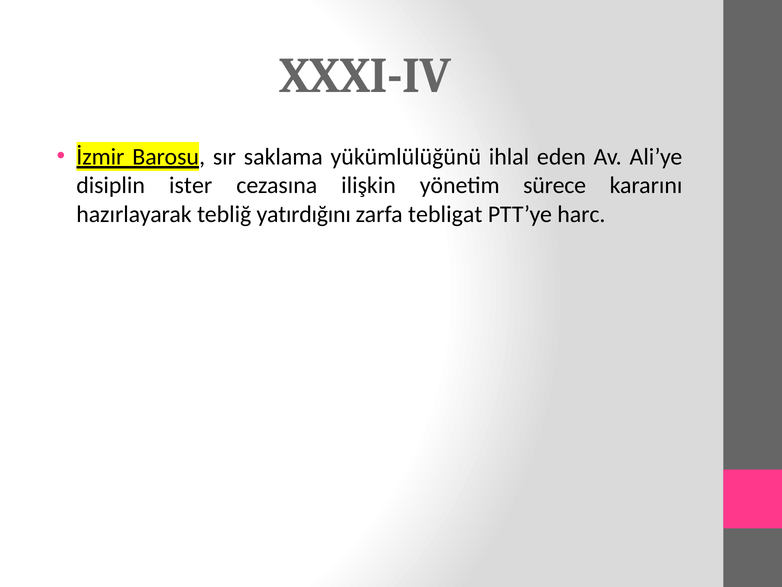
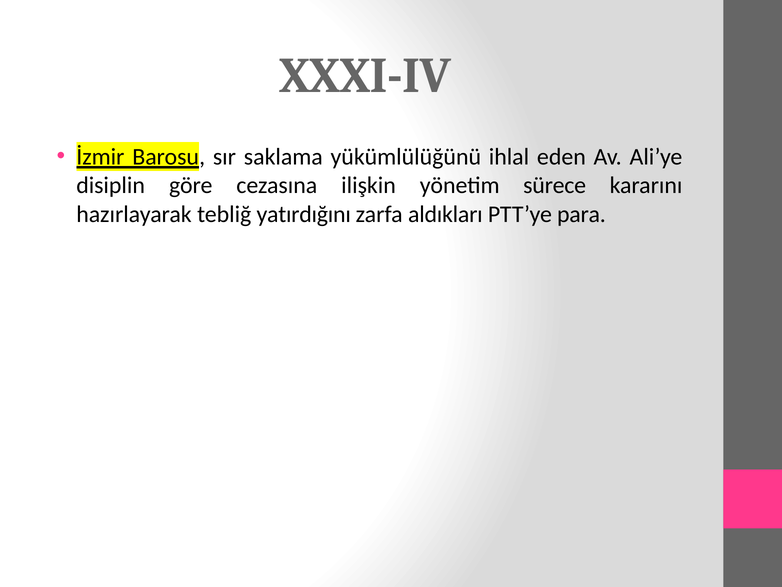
ister: ister -> göre
tebligat: tebligat -> aldıkları
harc: harc -> para
